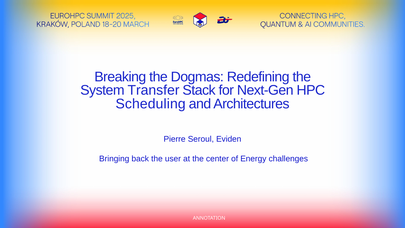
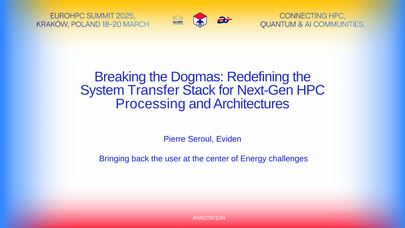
Scheduling: Scheduling -> Processing
